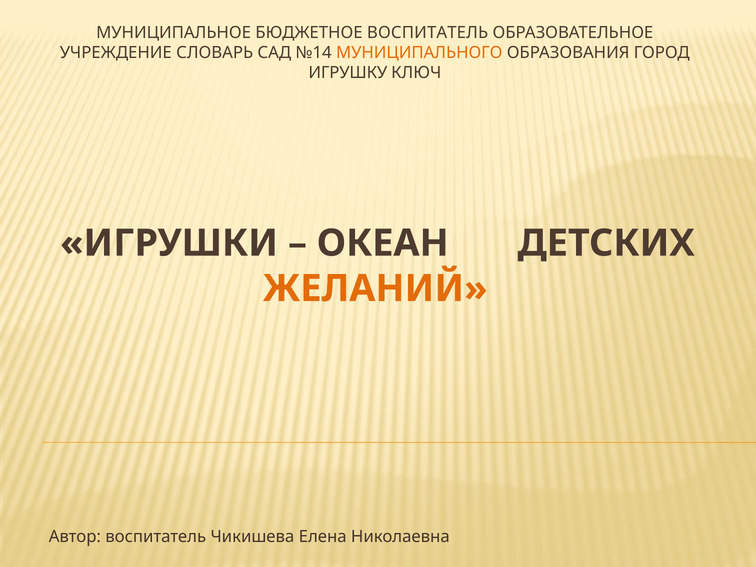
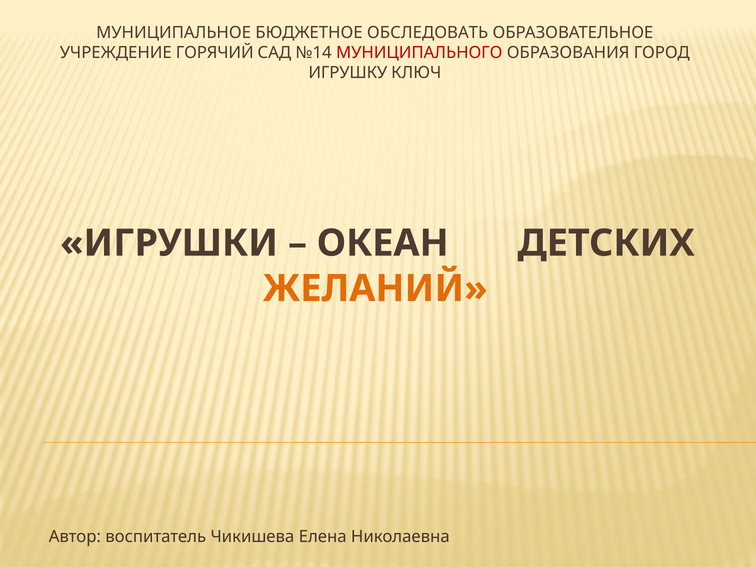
БЮДЖЕТНОЕ ВОСПИТАТЕЛЬ: ВОСПИТАТЕЛЬ -> ОБСЛЕДОВАТЬ
СЛОВАРЬ: СЛОВАРЬ -> ГОРЯЧИЙ
МУНИЦИПАЛЬНОГО colour: orange -> red
